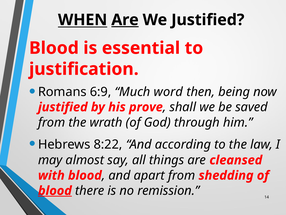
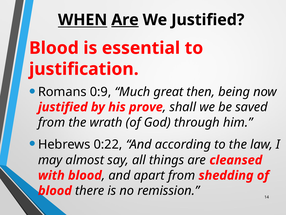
6:9: 6:9 -> 0:9
word: word -> great
8:22: 8:22 -> 0:22
blood at (55, 190) underline: present -> none
